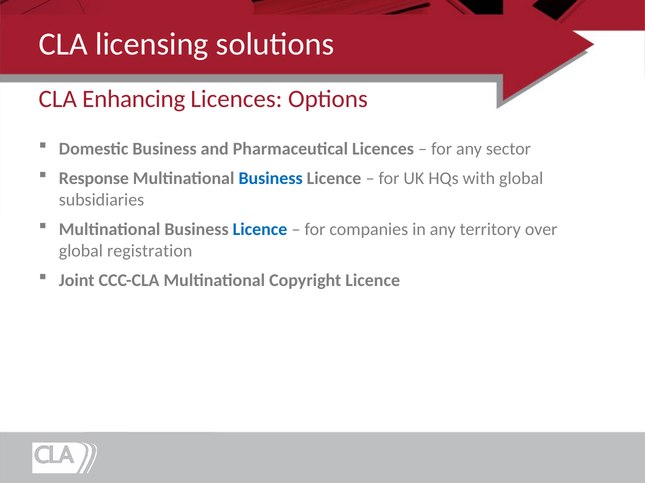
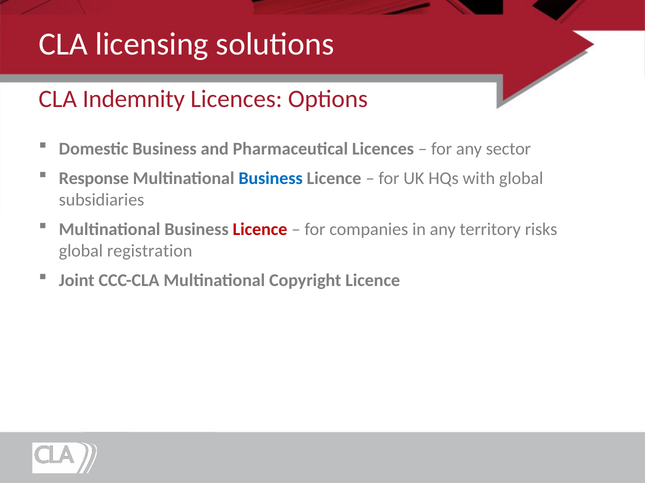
Enhancing: Enhancing -> Indemnity
Licence at (260, 230) colour: blue -> red
over: over -> risks
